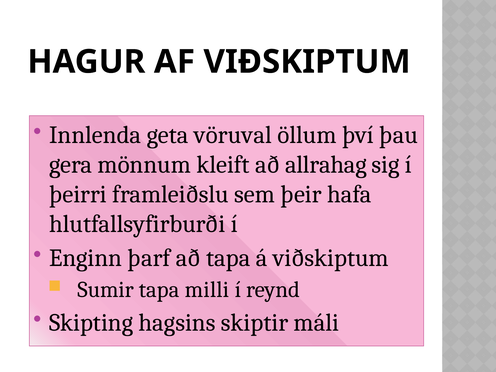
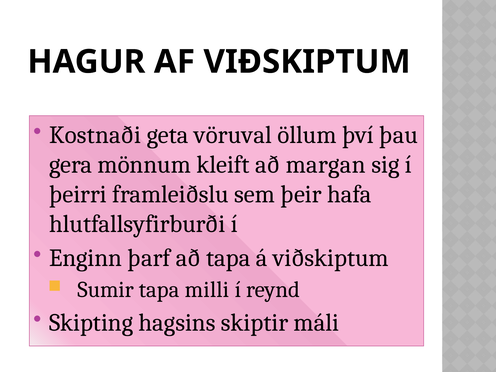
Innlenda: Innlenda -> Kostnaði
allrahag: allrahag -> margan
